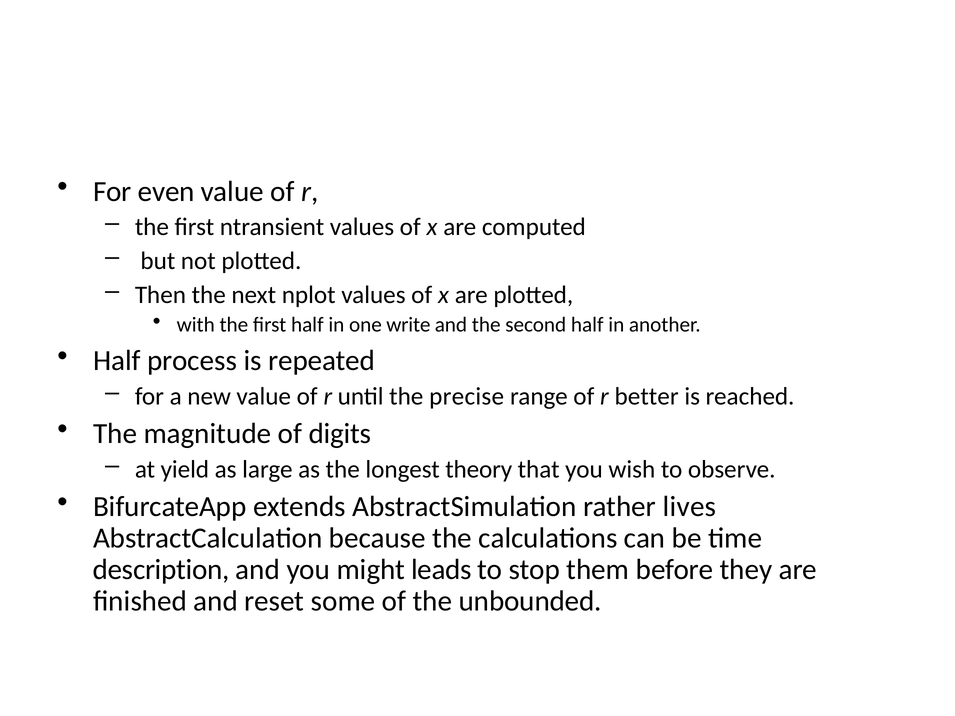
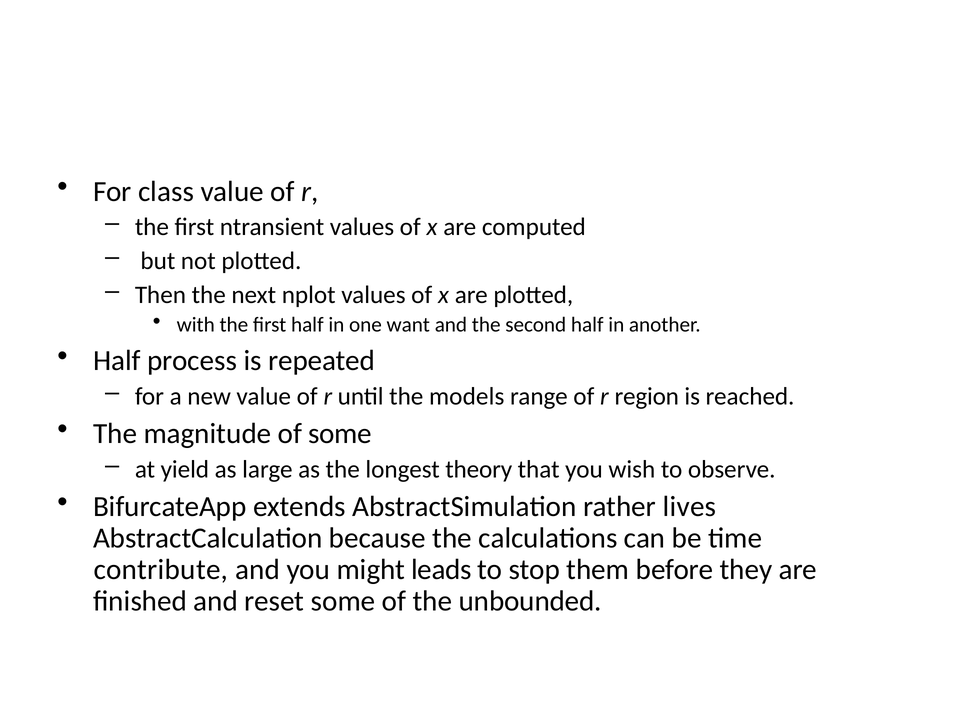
even: even -> class
write: write -> want
precise: precise -> models
better: better -> region
of digits: digits -> some
description: description -> contribute
